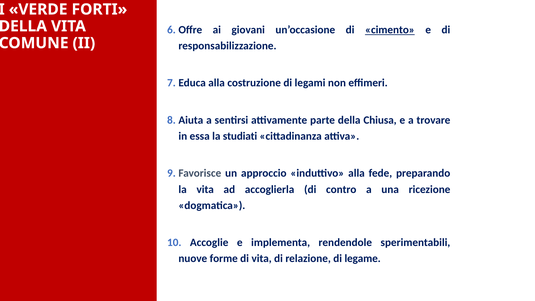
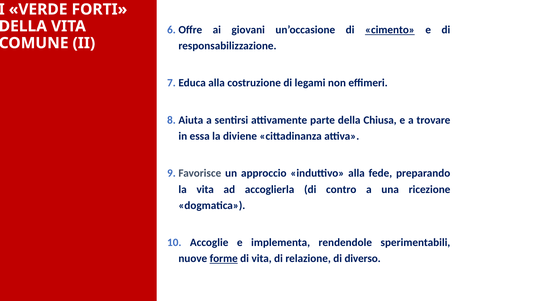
studiati: studiati -> diviene
forme underline: none -> present
legame: legame -> diverso
